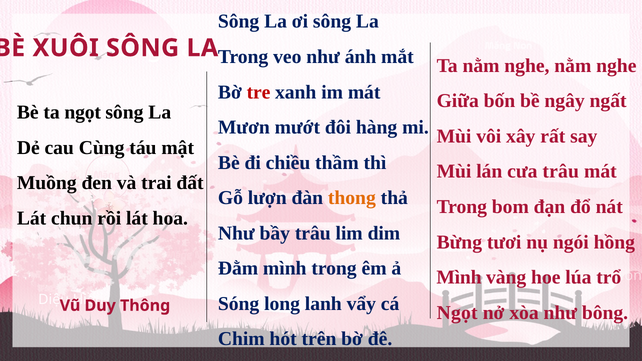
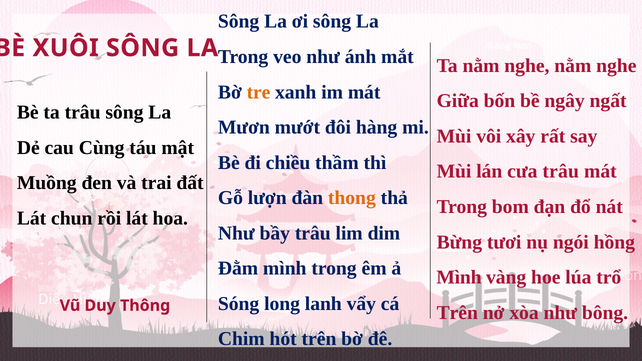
tre colour: red -> orange
ta ngọt: ngọt -> trâu
Ngọt at (457, 313): Ngọt -> Trên
